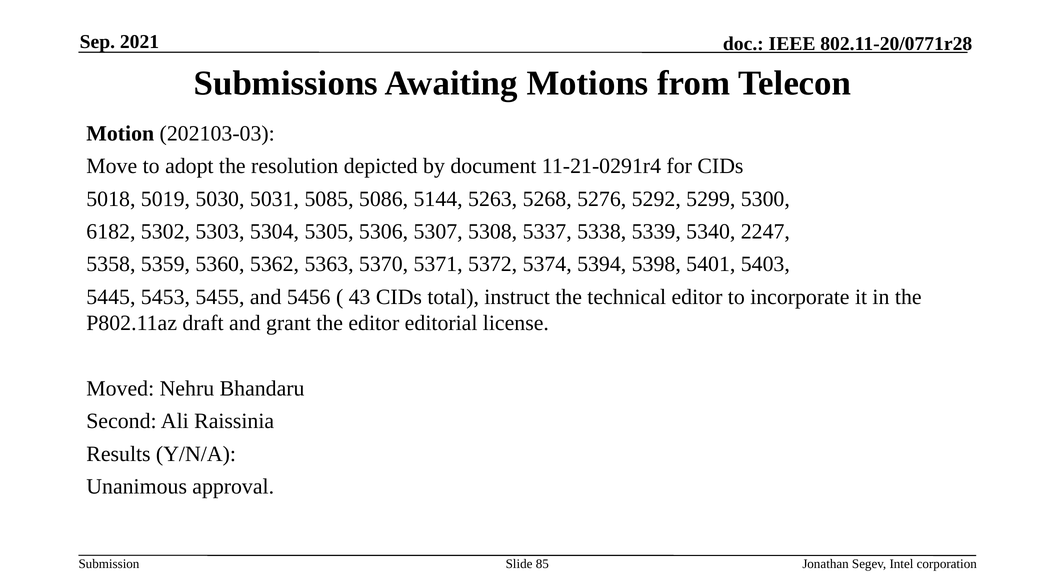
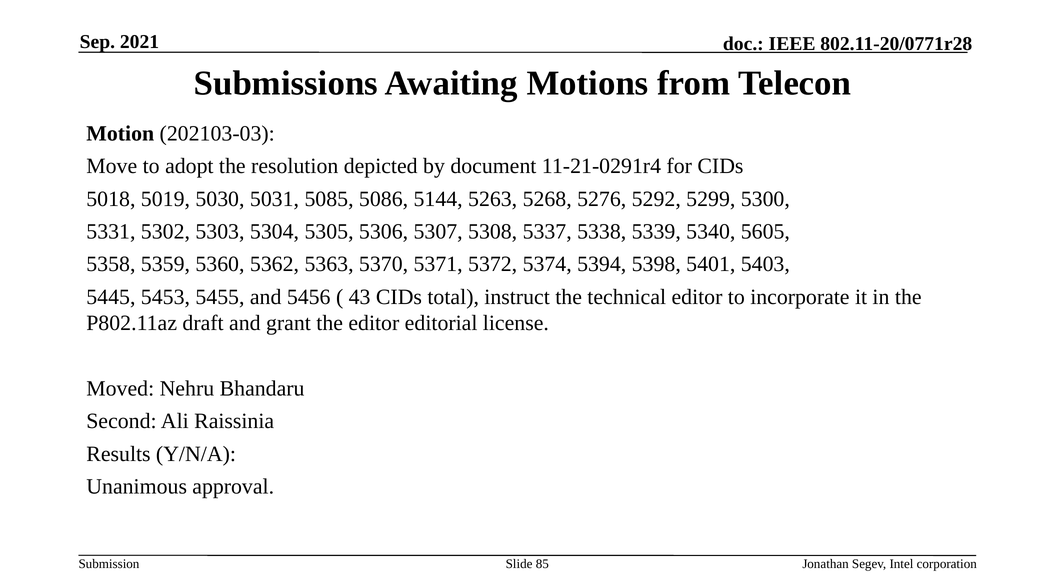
6182: 6182 -> 5331
2247: 2247 -> 5605
